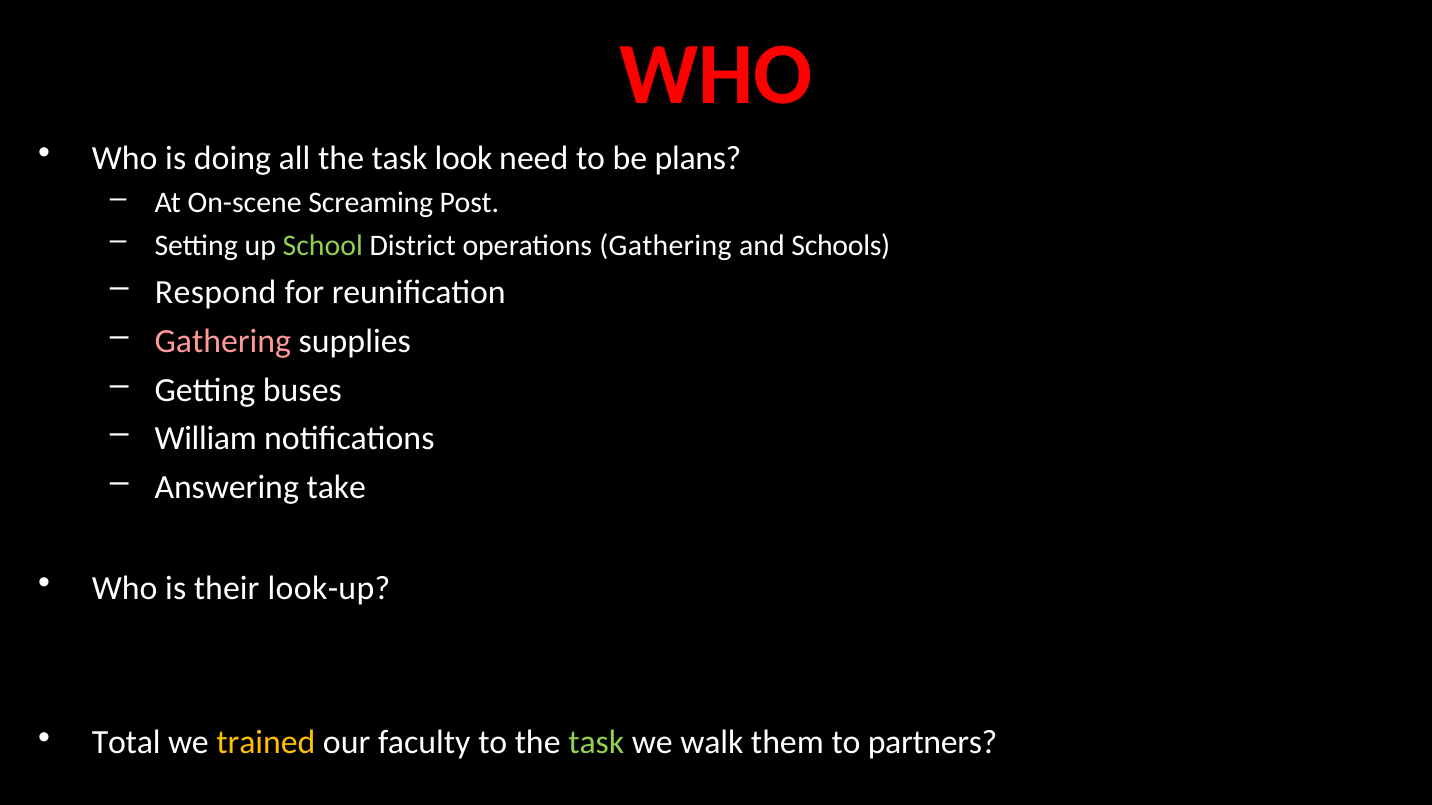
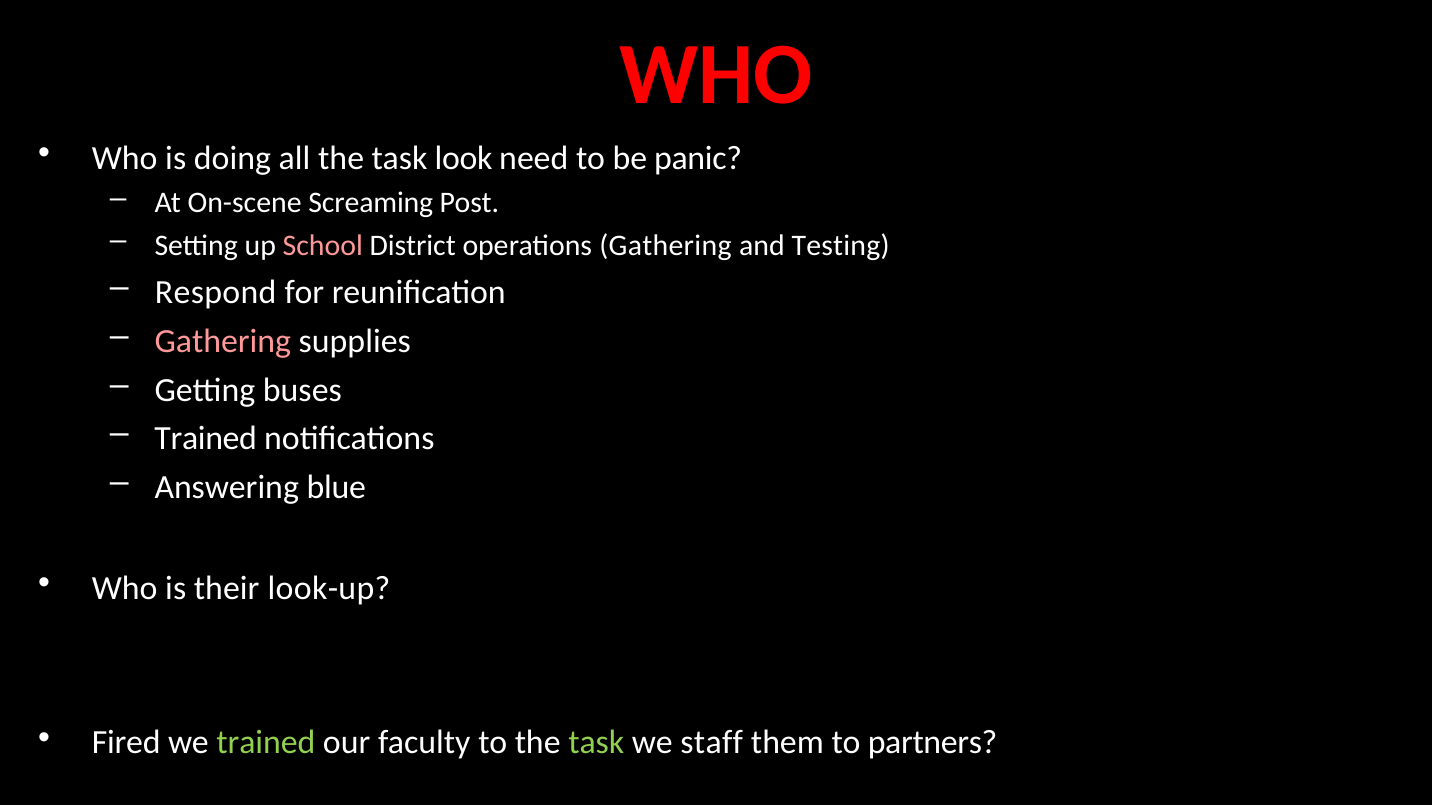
plans: plans -> panic
School colour: light green -> pink
Schools: Schools -> Testing
William at (206, 439): William -> Trained
take: take -> blue
Total: Total -> Fired
trained at (266, 743) colour: yellow -> light green
walk: walk -> staff
